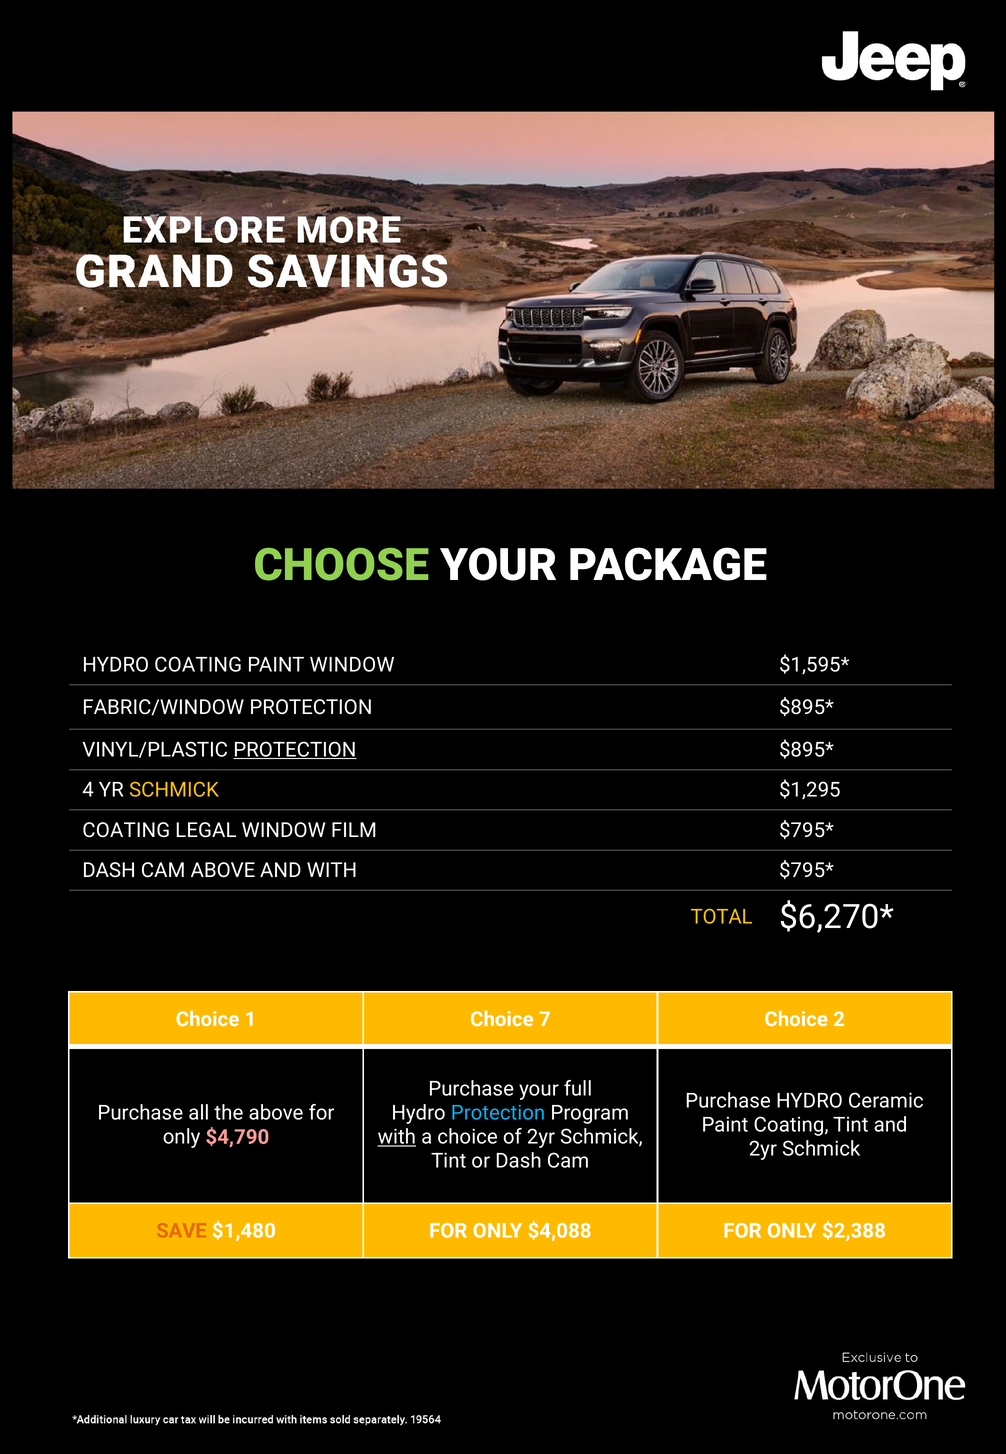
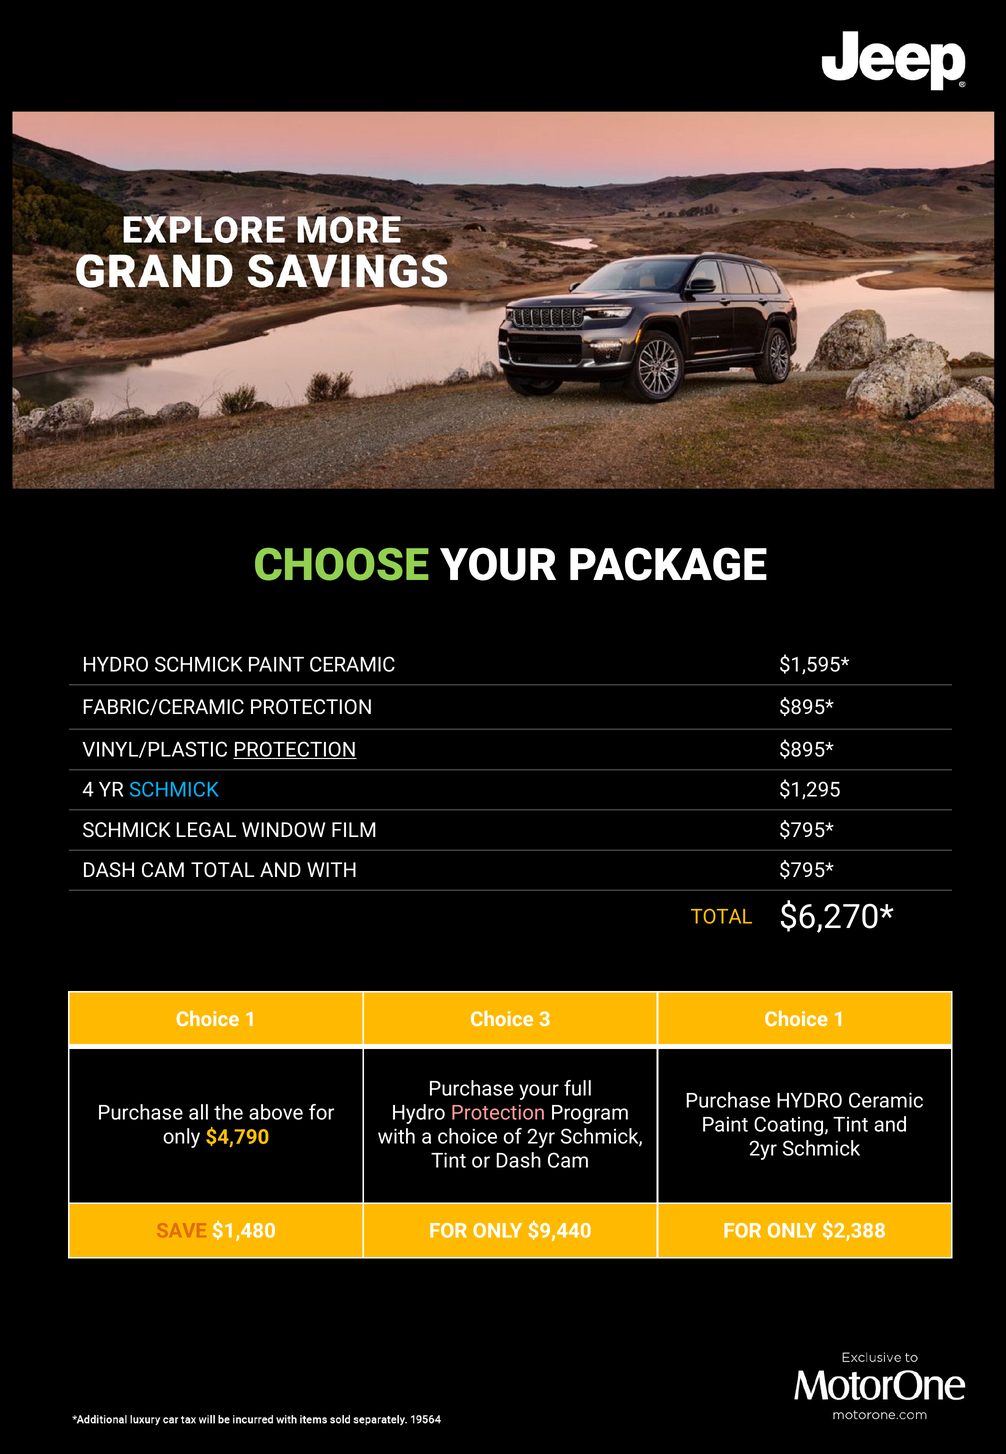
HYDRO COATING: COATING -> SCHMICK
PAINT WINDOW: WINDOW -> CERAMIC
FABRIC/WINDOW: FABRIC/WINDOW -> FABRIC/CERAMIC
SCHMICK at (174, 790) colour: yellow -> light blue
COATING at (126, 830): COATING -> SCHMICK
CAM ABOVE: ABOVE -> TOTAL
7: 7 -> 3
2 at (839, 1019): 2 -> 1
Protection at (498, 1112) colour: light blue -> pink
$4,790 colour: pink -> yellow
with at (397, 1136) underline: present -> none
$4,088: $4,088 -> $9,440
